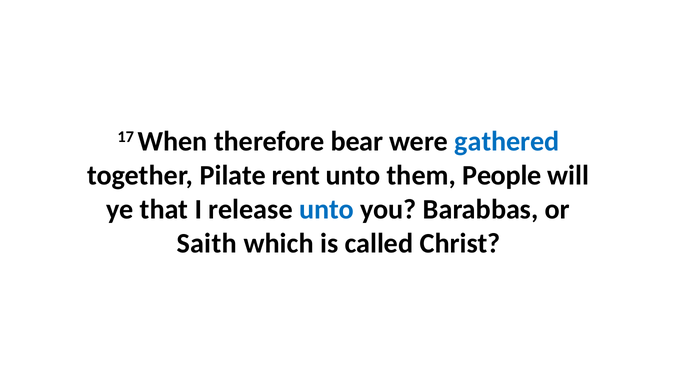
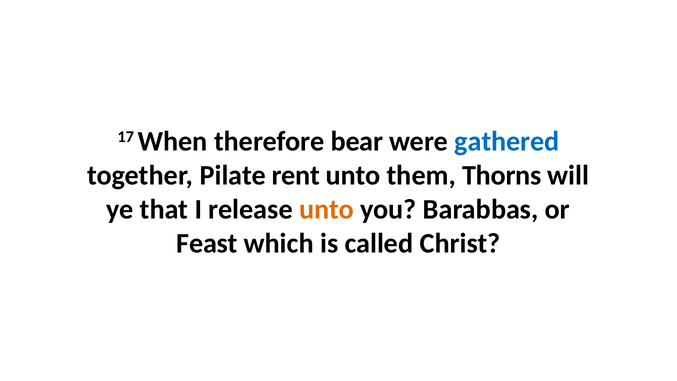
People: People -> Thorns
unto at (327, 209) colour: blue -> orange
Saith: Saith -> Feast
